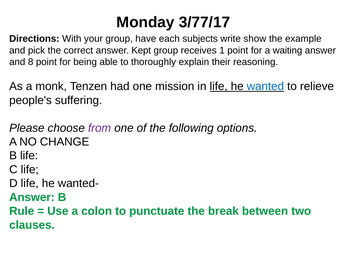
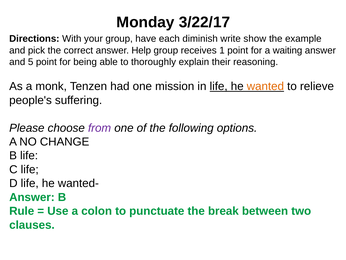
3/77/17: 3/77/17 -> 3/22/17
subjects: subjects -> diminish
Kept: Kept -> Help
8: 8 -> 5
wanted colour: blue -> orange
